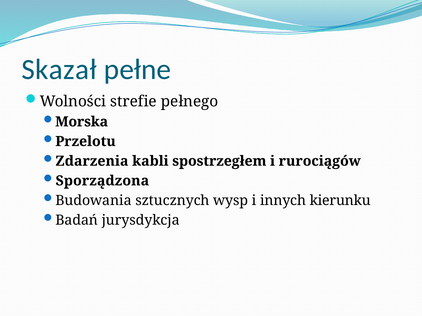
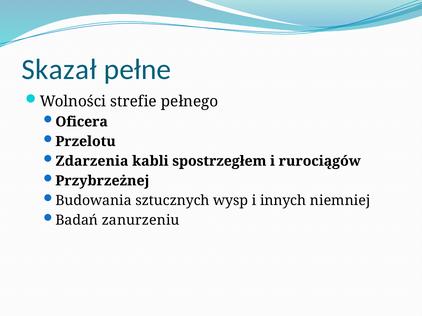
Morska: Morska -> Oficera
Sporządzona: Sporządzona -> Przybrzeżnej
kierunku: kierunku -> niemniej
jurysdykcja: jurysdykcja -> zanurzeniu
